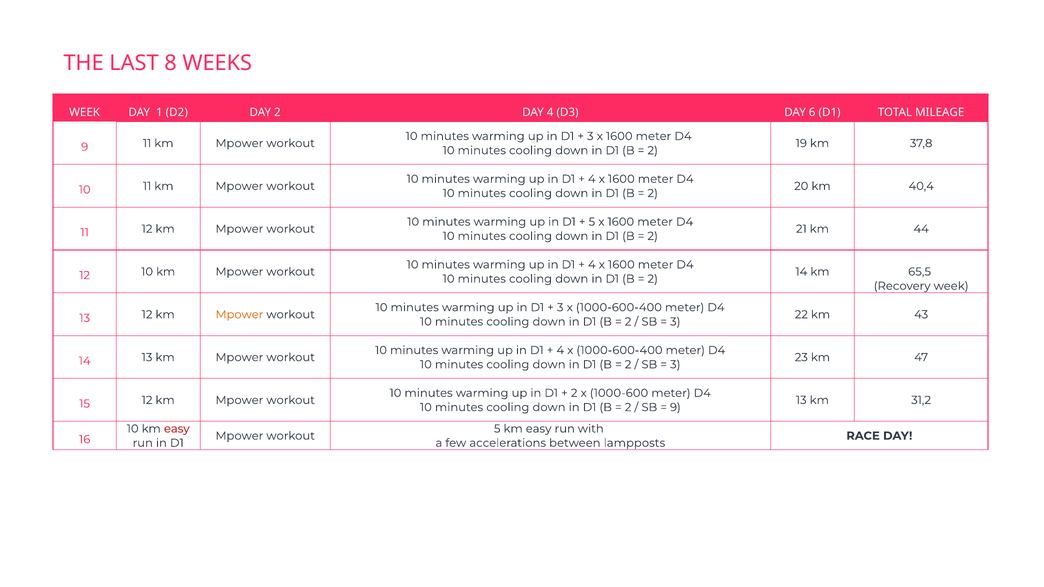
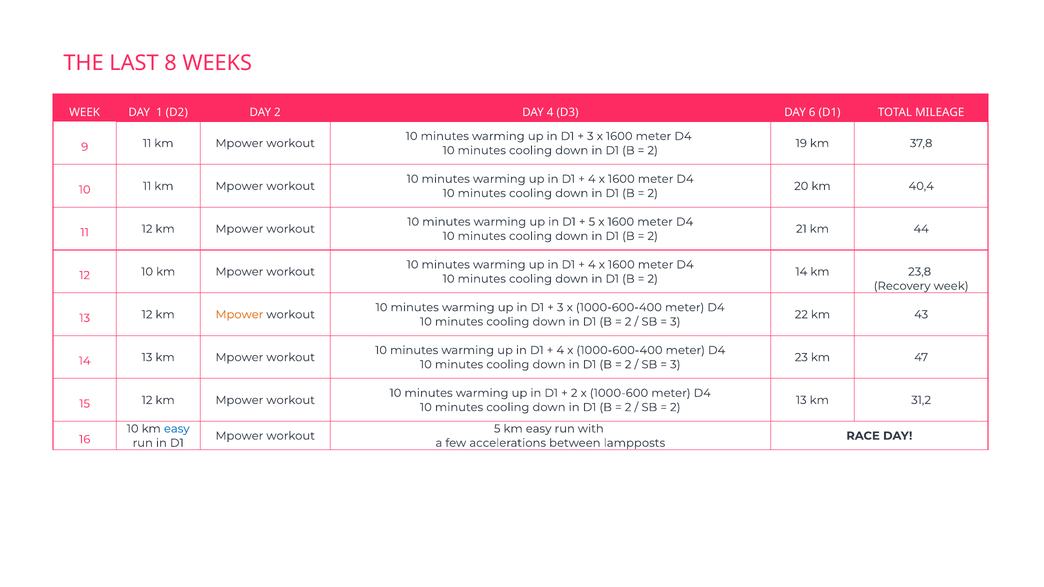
65,5: 65,5 -> 23,8
9 at (675, 407): 9 -> 2
easy at (177, 429) colour: red -> blue
